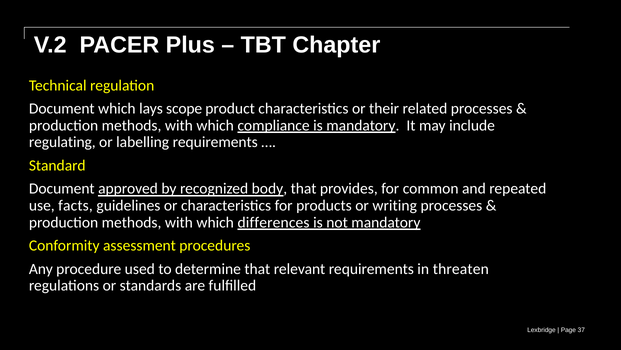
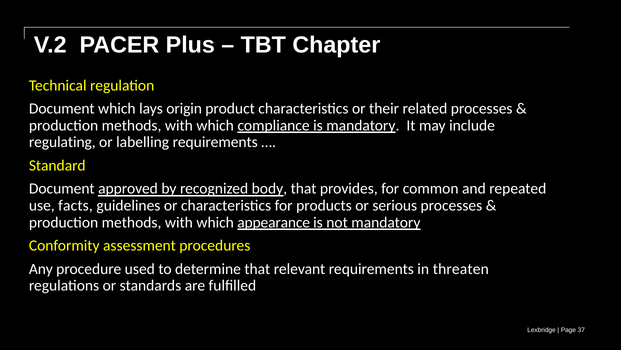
scope: scope -> origin
writing: writing -> serious
differences: differences -> appearance
